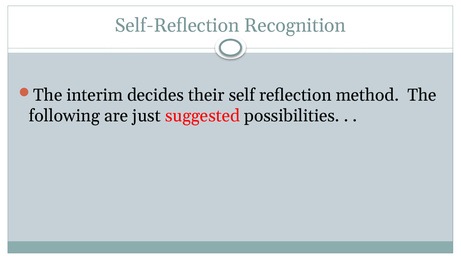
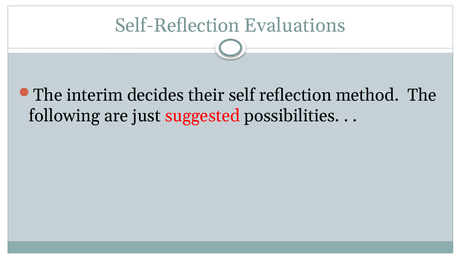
Recognition: Recognition -> Evaluations
